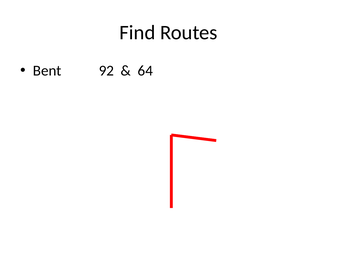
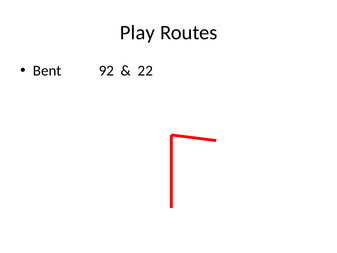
Find: Find -> Play
64: 64 -> 22
